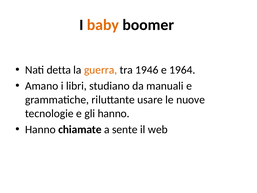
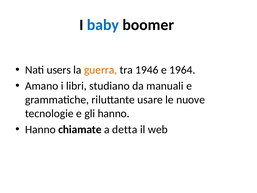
baby colour: orange -> blue
detta: detta -> users
sente: sente -> detta
